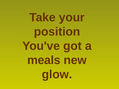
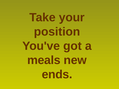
glow: glow -> ends
